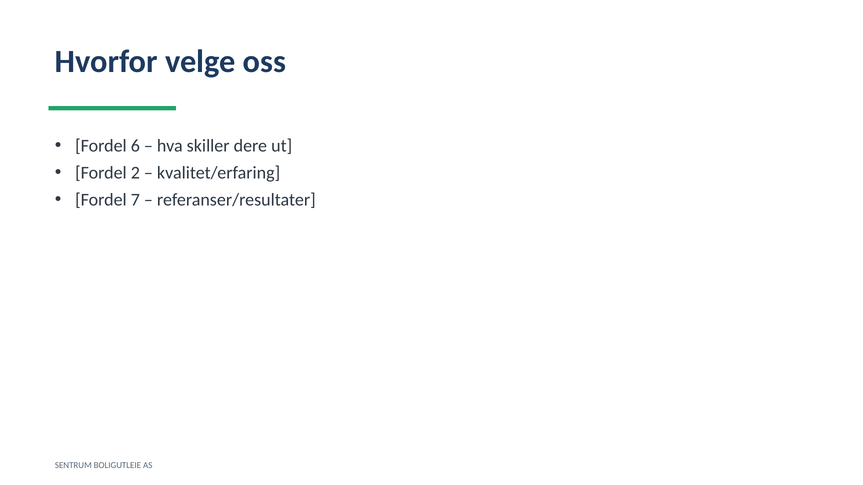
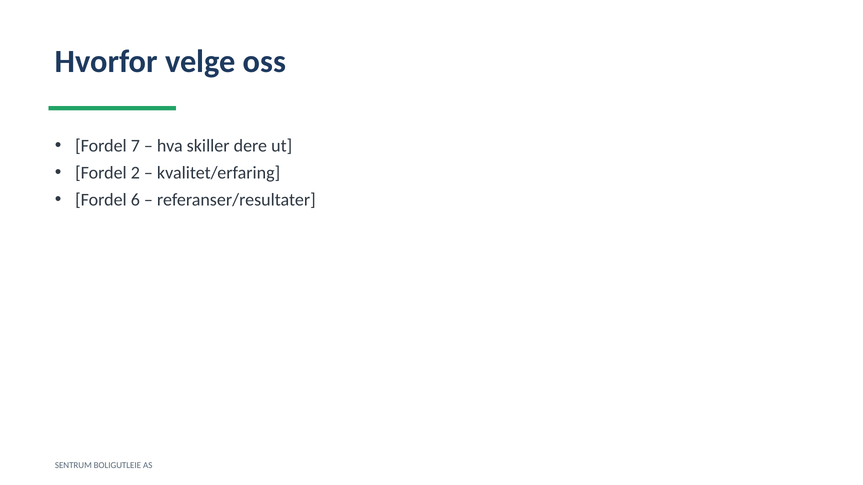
6: 6 -> 7
7: 7 -> 6
